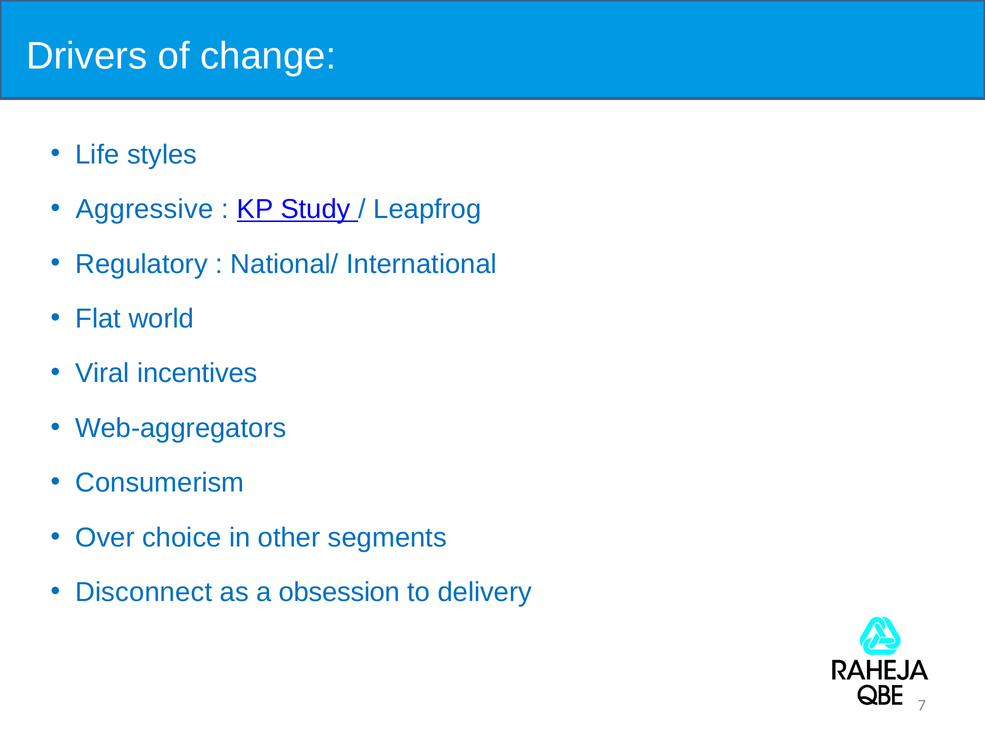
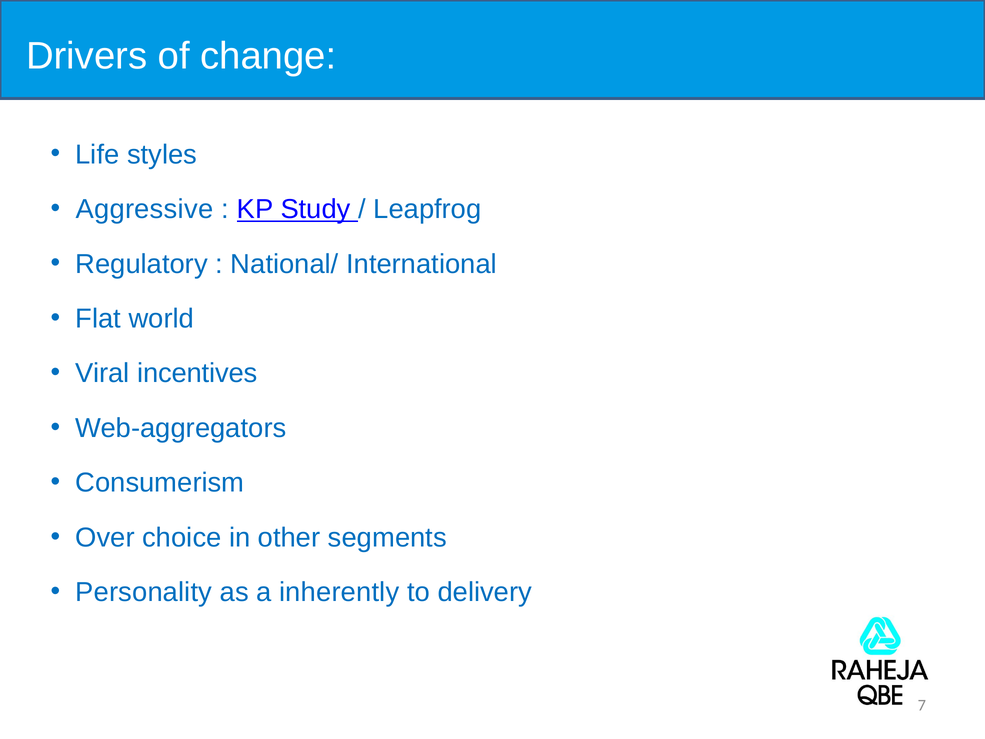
Disconnect: Disconnect -> Personality
obsession: obsession -> inherently
